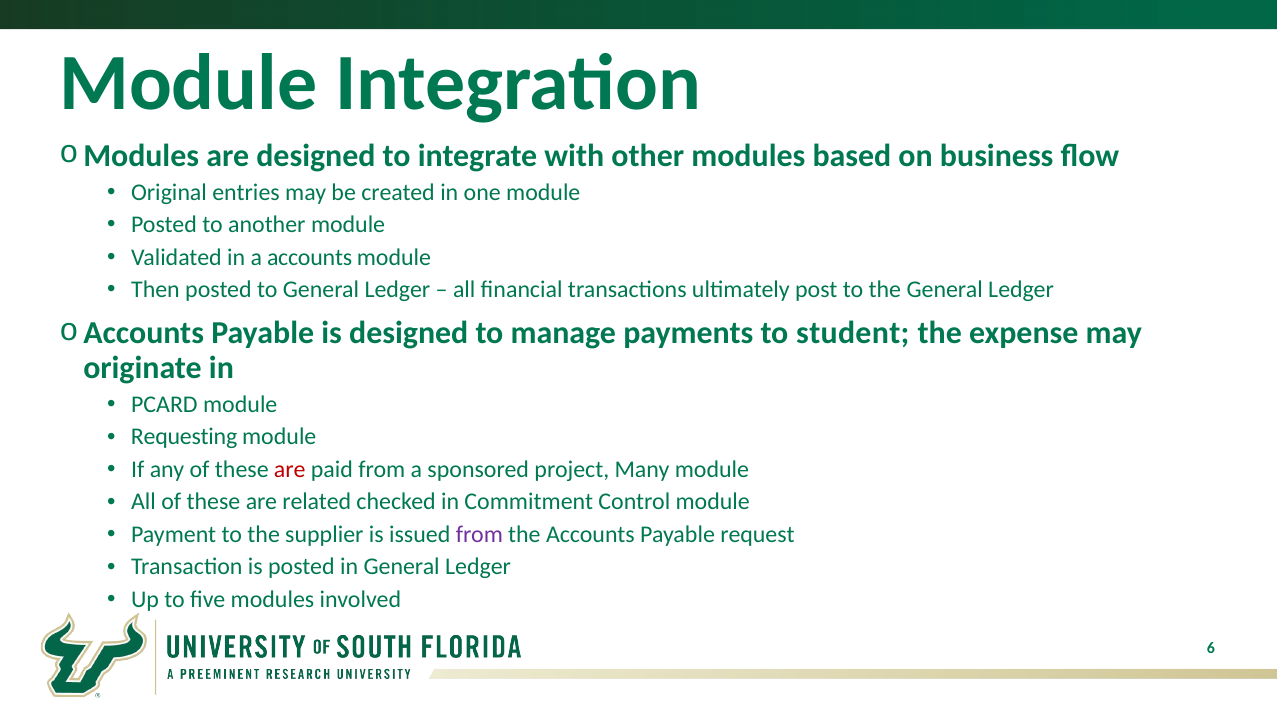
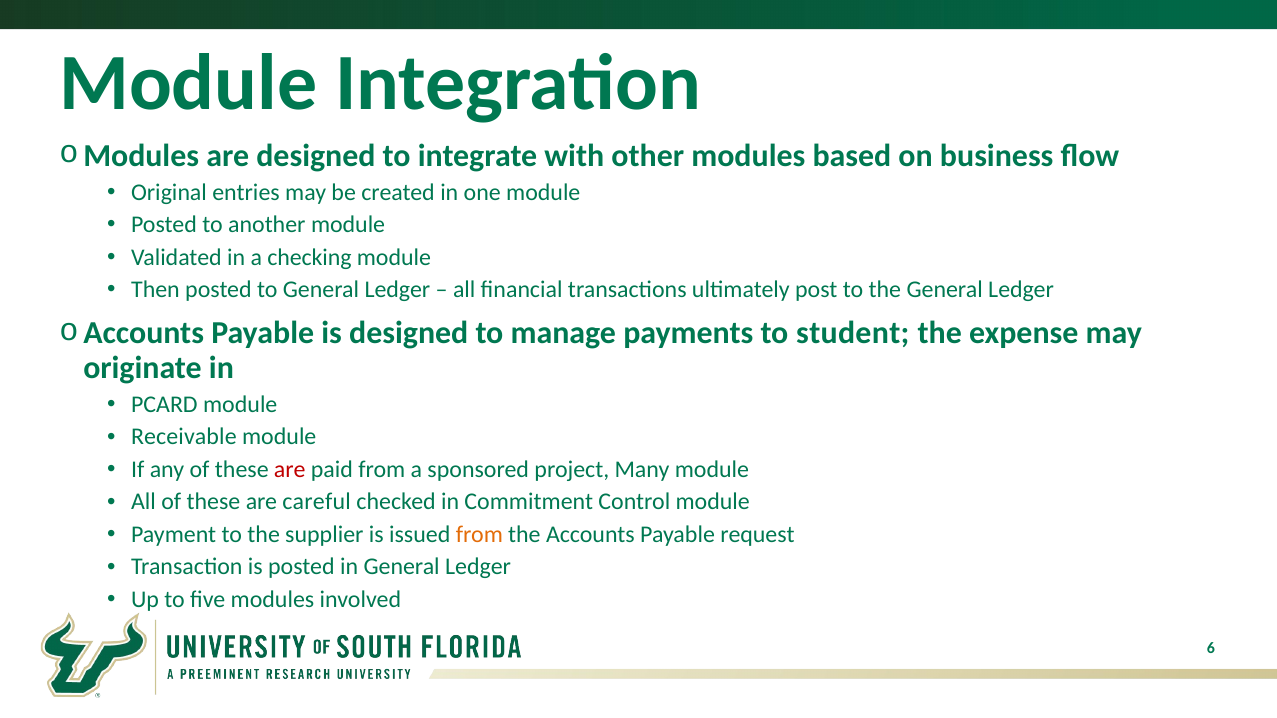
a accounts: accounts -> checking
Requesting: Requesting -> Receivable
related: related -> careful
from at (479, 535) colour: purple -> orange
